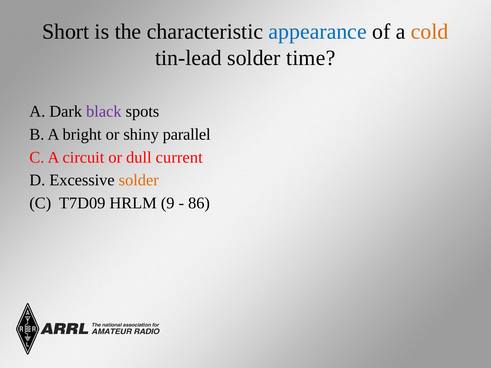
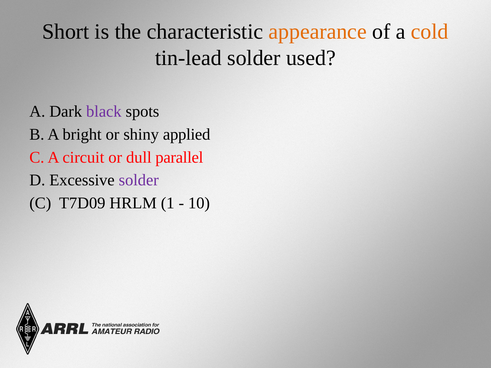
appearance colour: blue -> orange
time: time -> used
parallel: parallel -> applied
current: current -> parallel
solder at (139, 180) colour: orange -> purple
9: 9 -> 1
86: 86 -> 10
